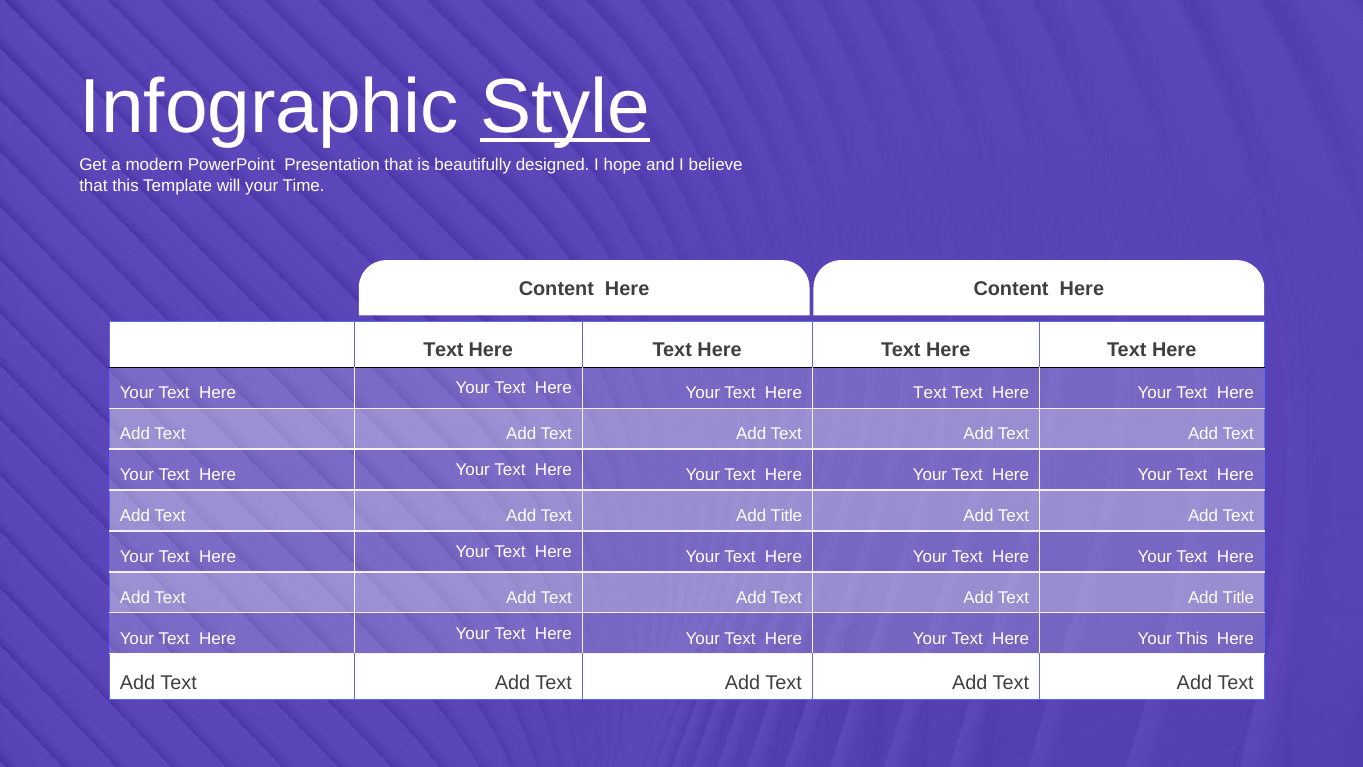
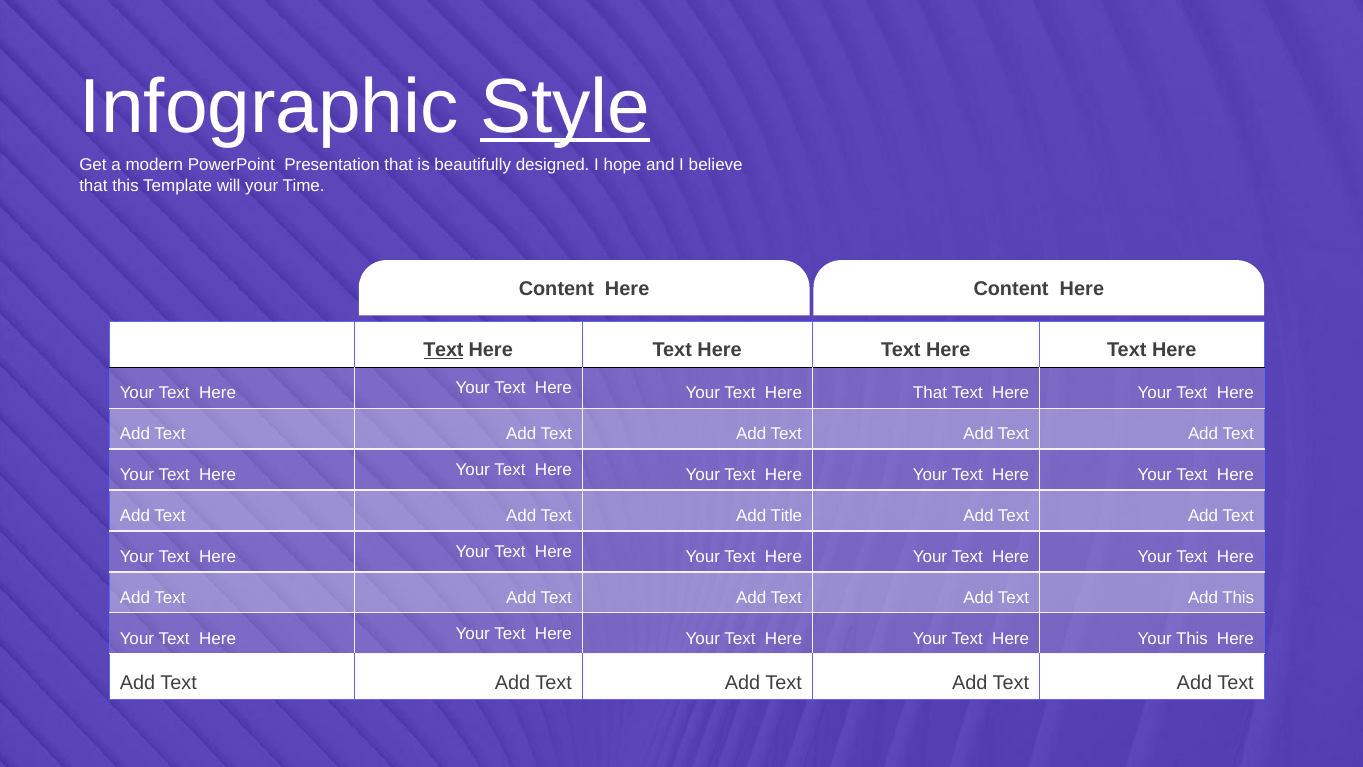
Text at (443, 350) underline: none -> present
Your Text Here Text: Text -> That
Title at (1238, 597): Title -> This
